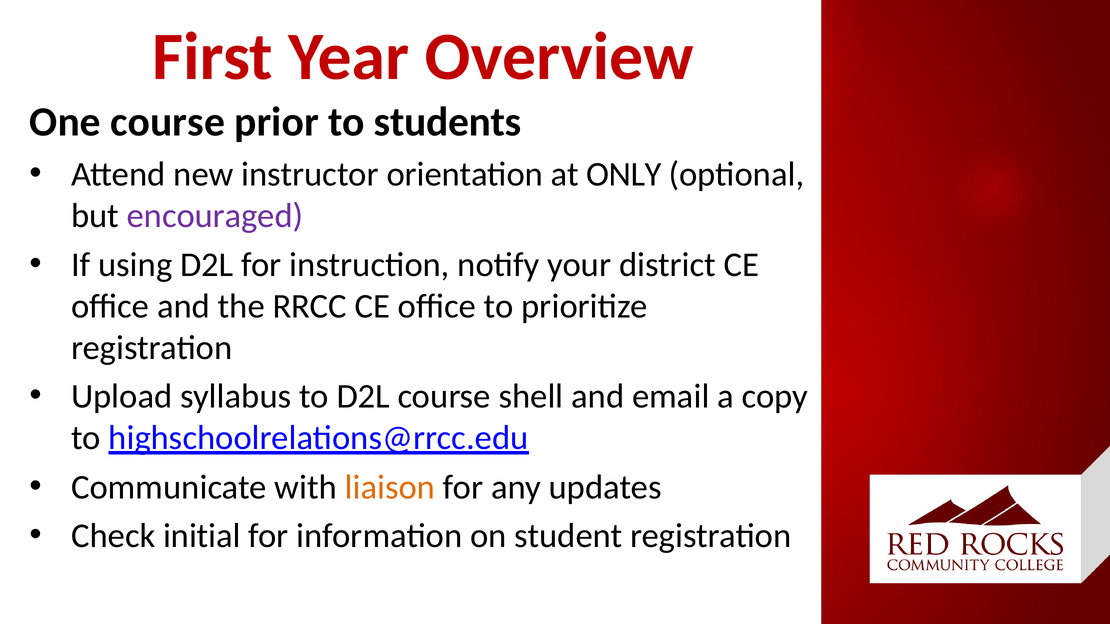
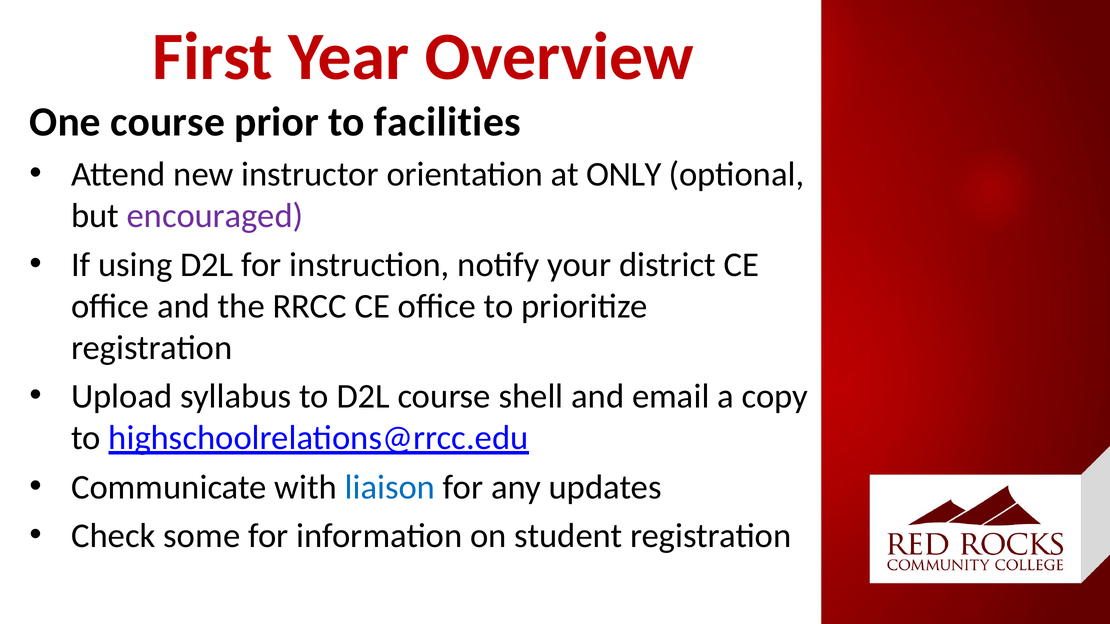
students: students -> facilities
liaison colour: orange -> blue
initial: initial -> some
